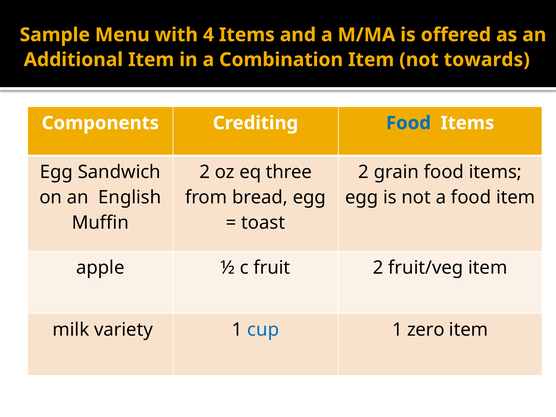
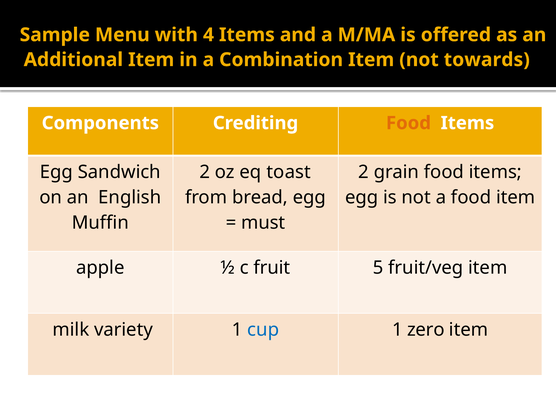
Food at (408, 123) colour: blue -> orange
three: three -> toast
toast: toast -> must
fruit 2: 2 -> 5
